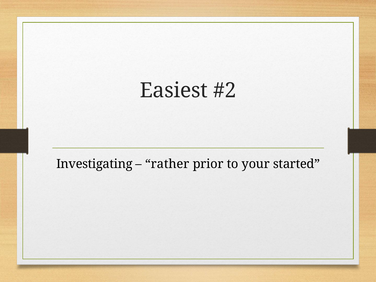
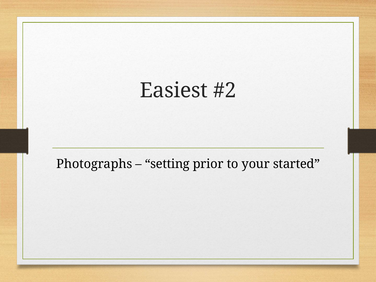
Investigating: Investigating -> Photographs
rather: rather -> setting
